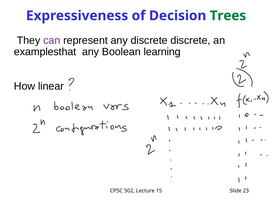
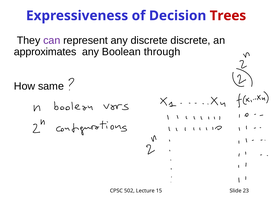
Trees colour: green -> red
examplesthat: examplesthat -> approximates
learning: learning -> through
linear: linear -> same
